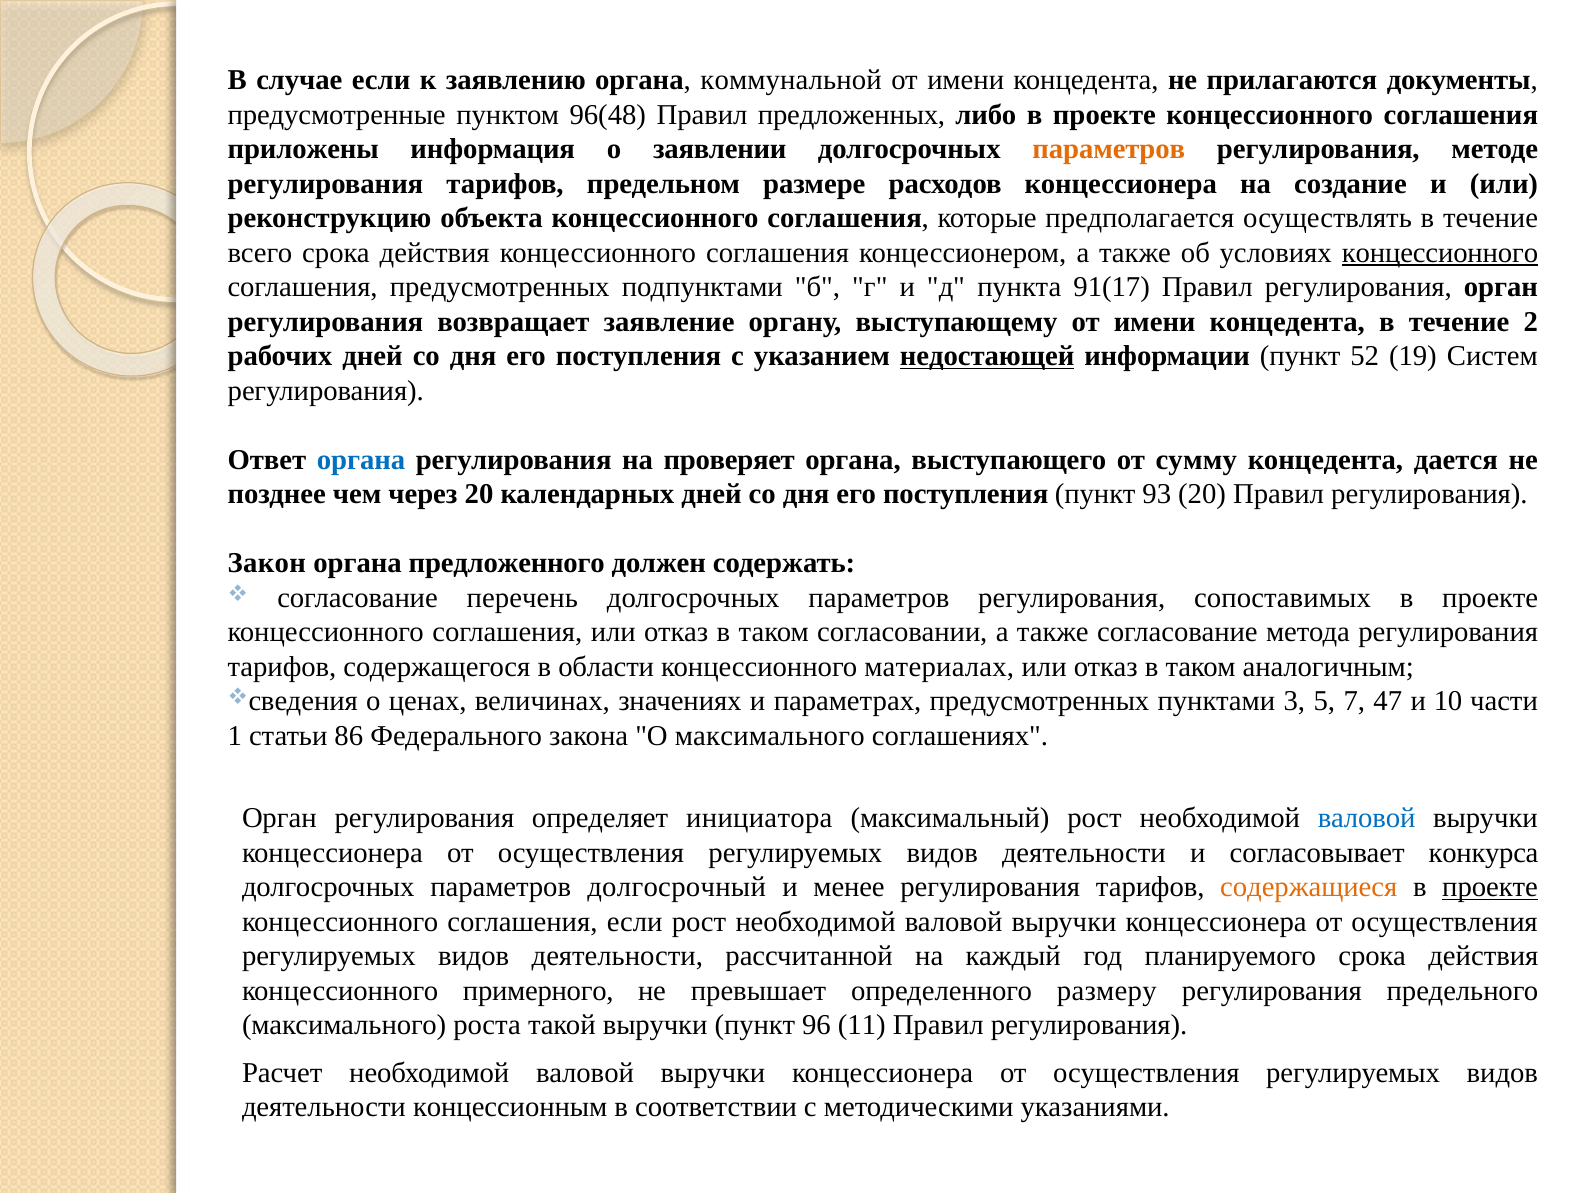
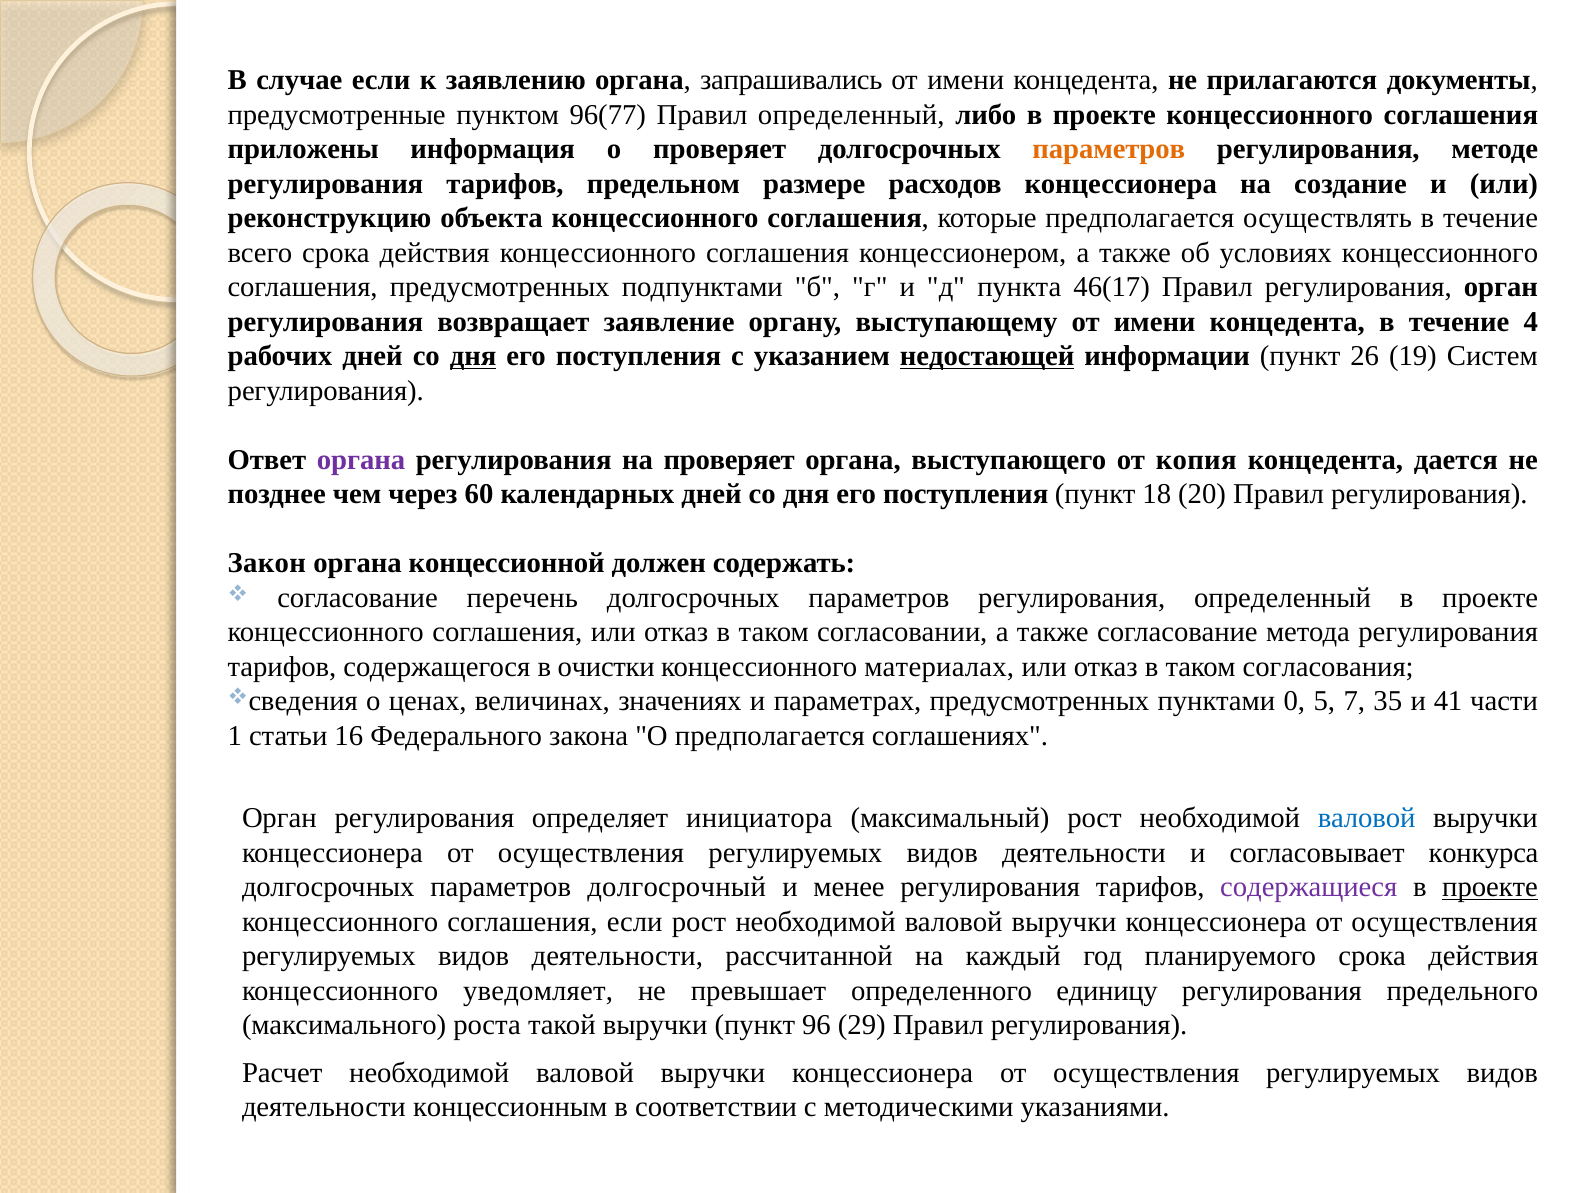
коммунальной: коммунальной -> запрашивались
96(48: 96(48 -> 96(77
Правил предложенных: предложенных -> определенный
о заявлении: заявлении -> проверяет
концессионного at (1440, 253) underline: present -> none
91(17: 91(17 -> 46(17
2: 2 -> 4
дня at (473, 356) underline: none -> present
52: 52 -> 26
органа at (361, 460) colour: blue -> purple
сумму: сумму -> копия
через 20: 20 -> 60
93: 93 -> 18
предложенного: предложенного -> концессионной
регулирования сопоставимых: сопоставимых -> определенный
области: области -> очистки
аналогичным: аналогичным -> согласования
3: 3 -> 0
47: 47 -> 35
10: 10 -> 41
86: 86 -> 16
О максимального: максимального -> предполагается
содержащиеся colour: orange -> purple
примерного: примерного -> уведомляет
размеру: размеру -> единицу
11: 11 -> 29
